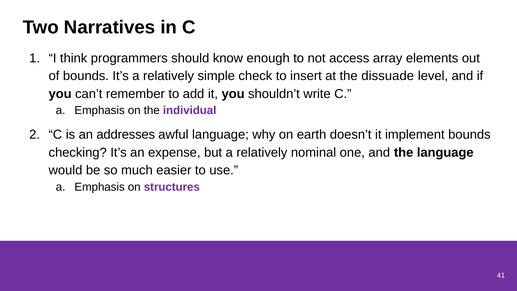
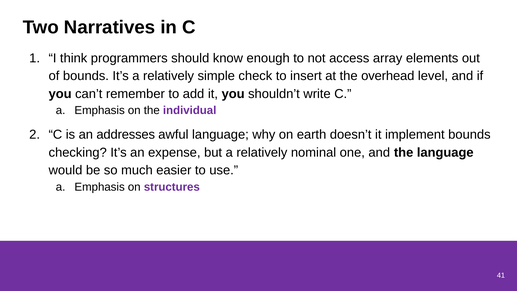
dissuade: dissuade -> overhead
